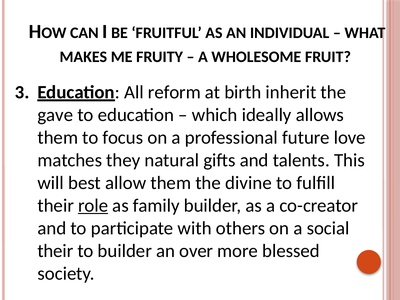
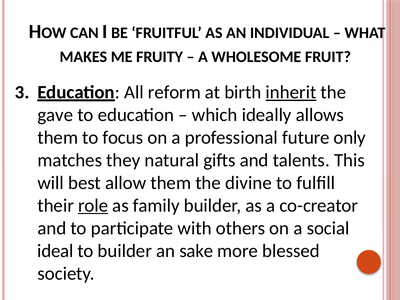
inherit underline: none -> present
love: love -> only
their at (55, 251): their -> ideal
over: over -> sake
